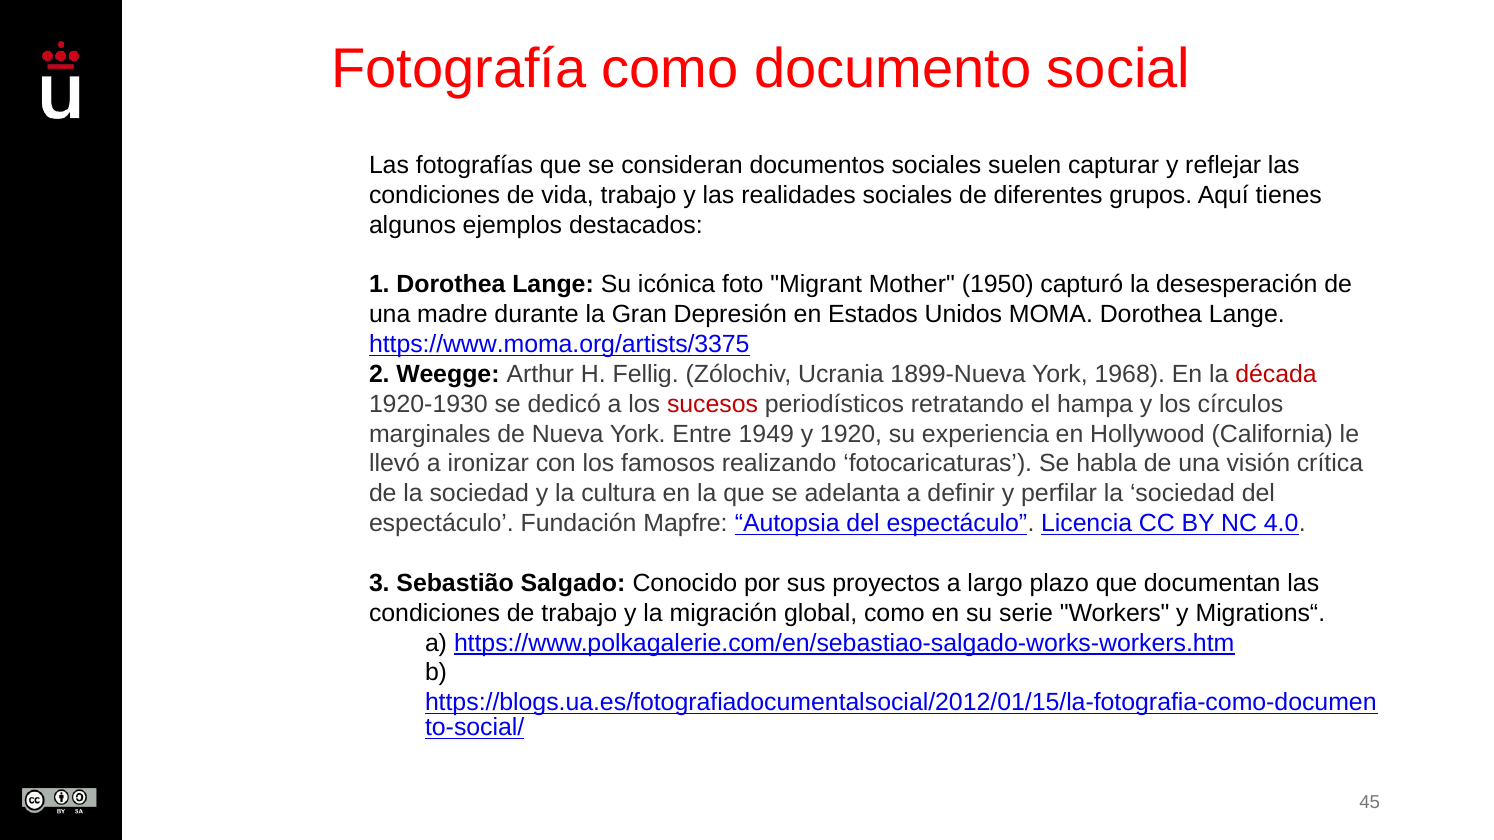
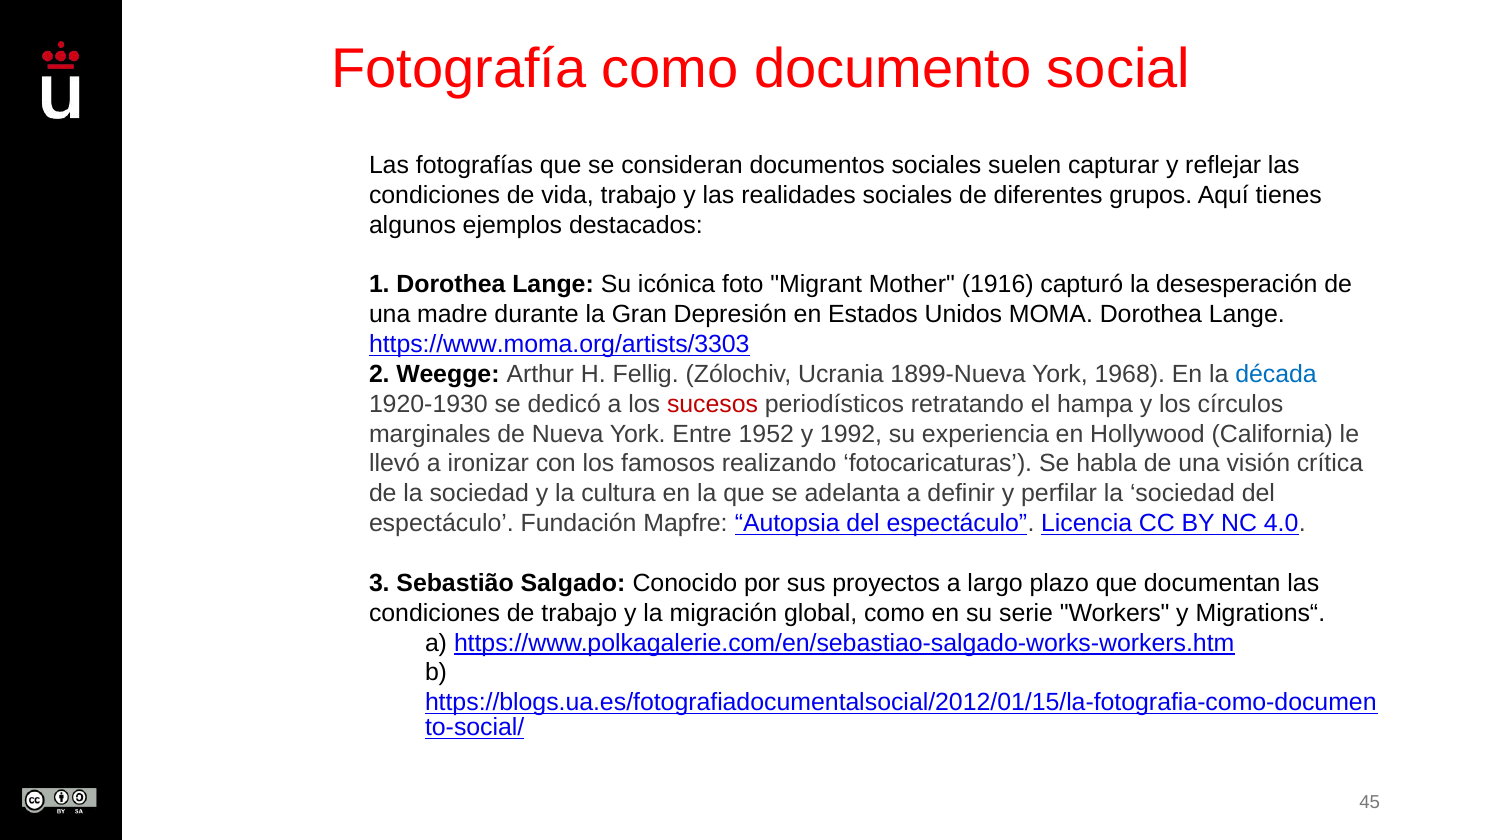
1950: 1950 -> 1916
https://www.moma.org/artists/3375: https://www.moma.org/artists/3375 -> https://www.moma.org/artists/3303
década colour: red -> blue
1949: 1949 -> 1952
1920: 1920 -> 1992
